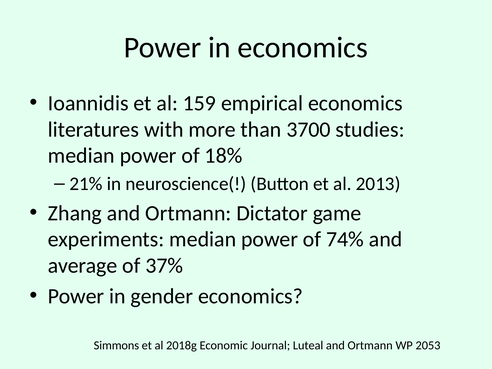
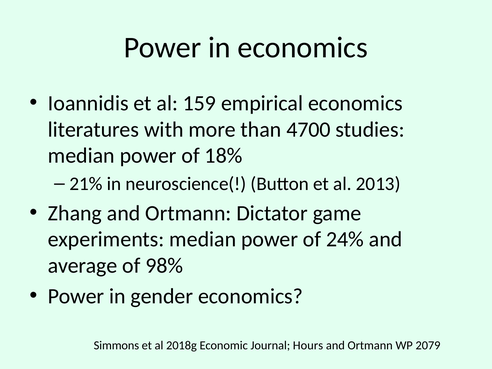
3700: 3700 -> 4700
74%: 74% -> 24%
37%: 37% -> 98%
Luteal: Luteal -> Hours
2053: 2053 -> 2079
